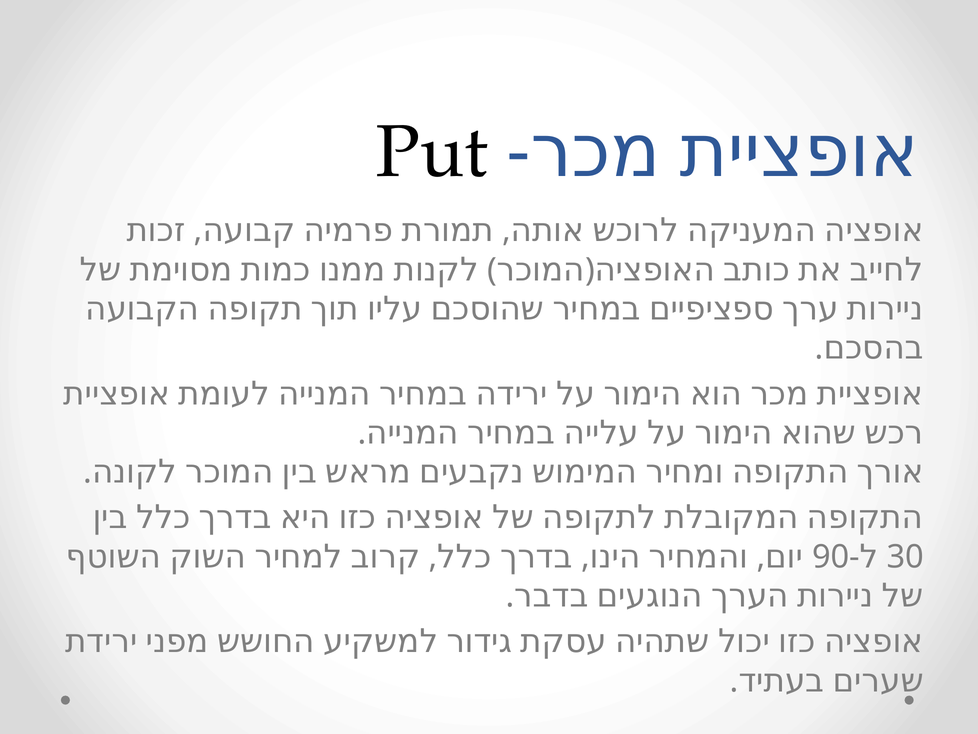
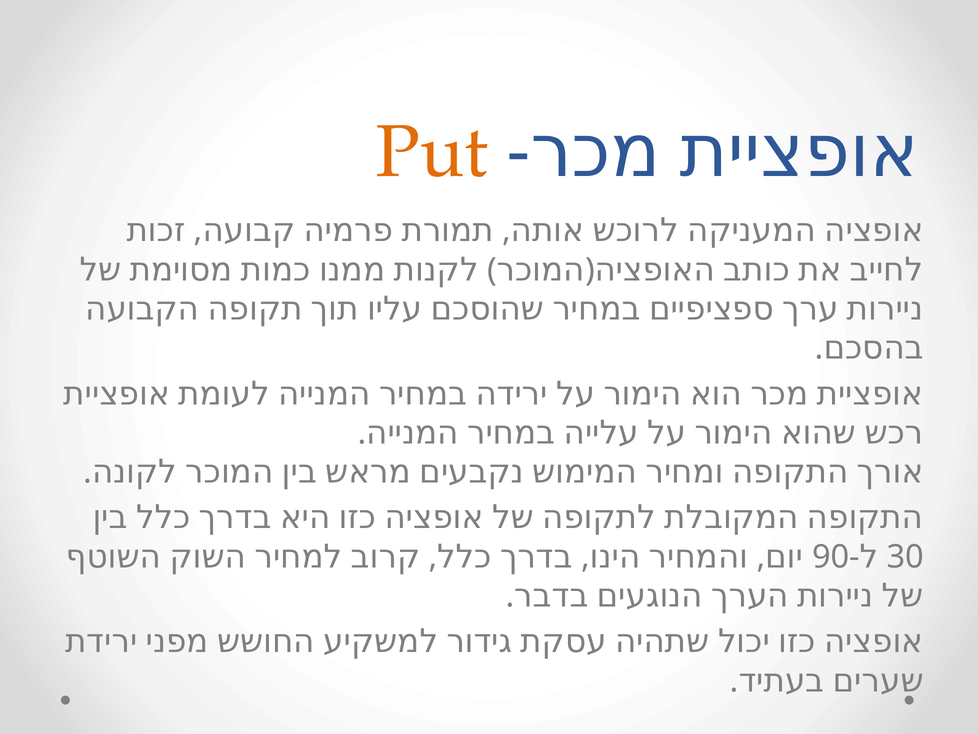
Put colour: black -> orange
